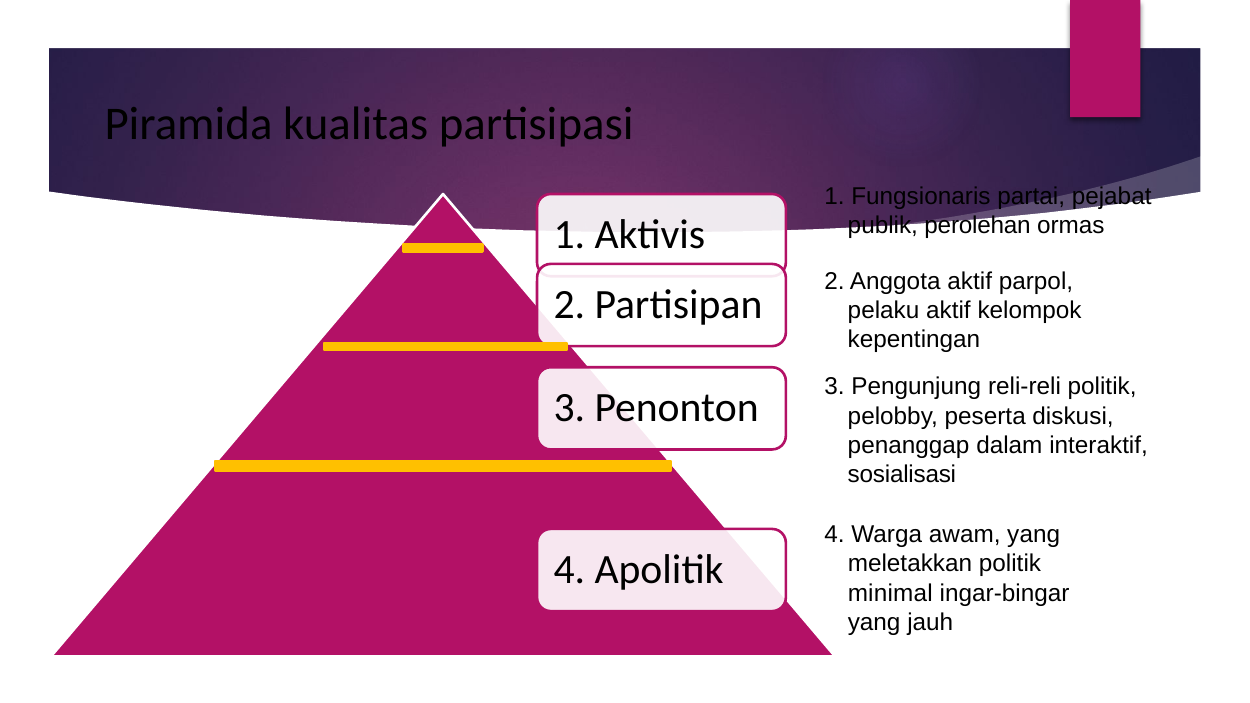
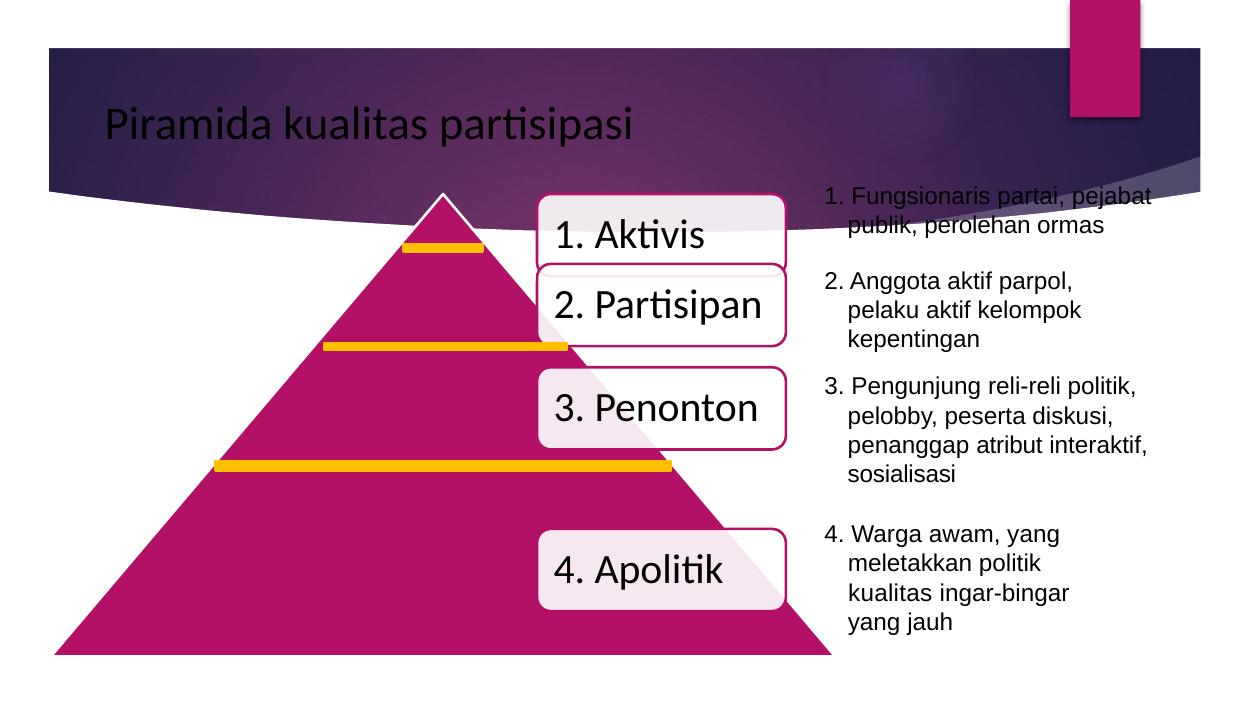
dalam: dalam -> atribut
minimal at (890, 593): minimal -> kualitas
